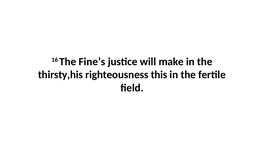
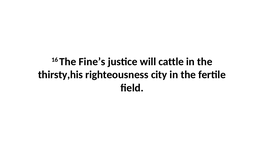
make: make -> cattle
this: this -> city
